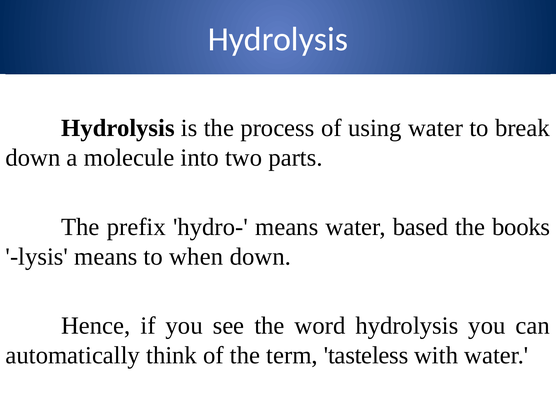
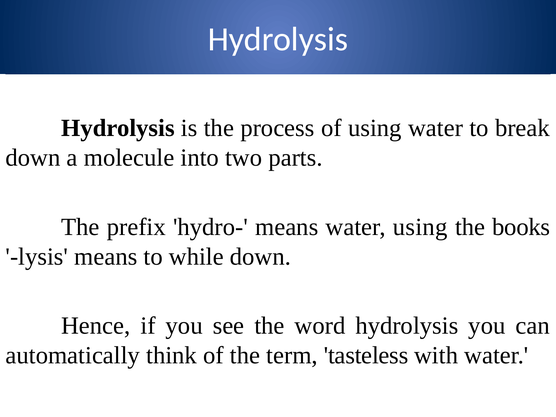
water based: based -> using
when: when -> while
